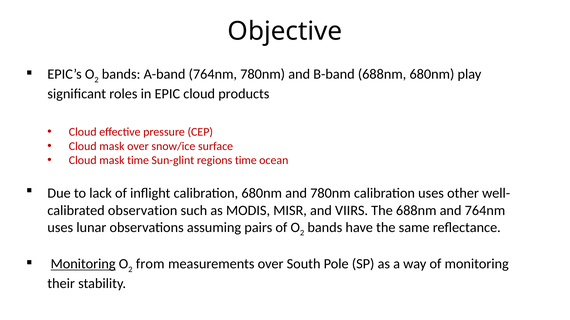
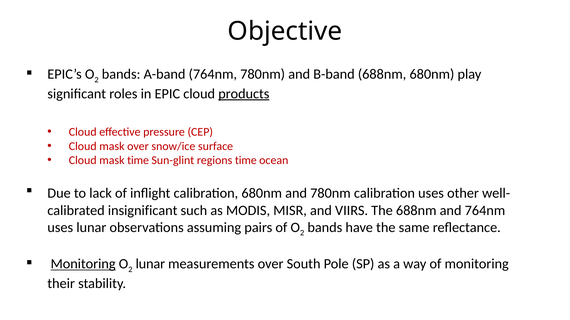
products underline: none -> present
observation: observation -> insignificant
from at (150, 264): from -> lunar
